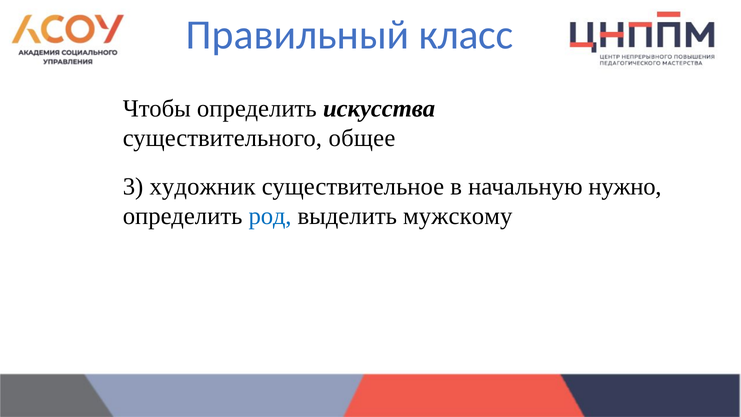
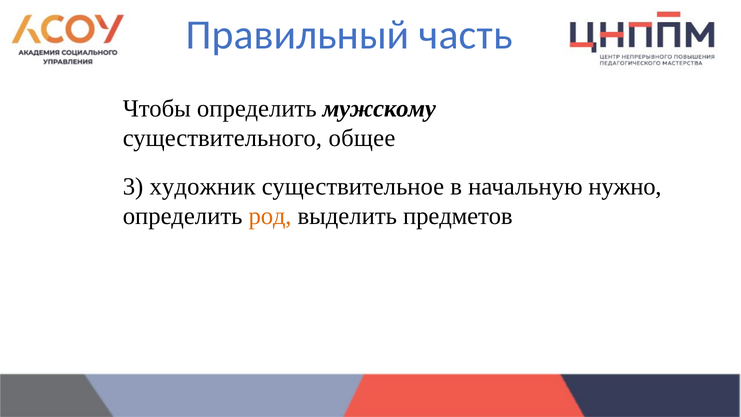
класс: класс -> часть
искусства: искусства -> мужскому
род colour: blue -> orange
мужскому: мужскому -> предметов
